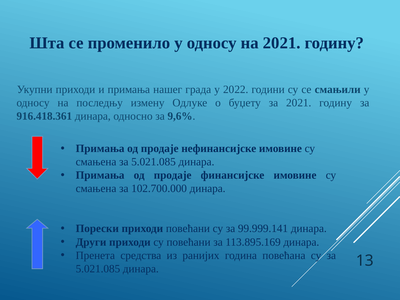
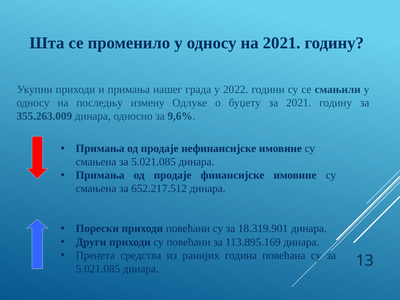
916.418.361: 916.418.361 -> 355.263.009
102.700.000: 102.700.000 -> 652.217.512
99.999.141: 99.999.141 -> 18.319.901
